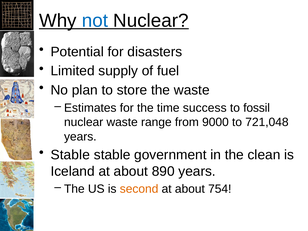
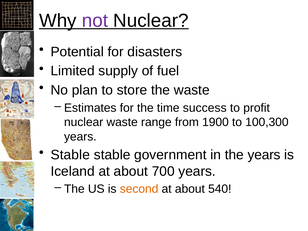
not colour: blue -> purple
fossil: fossil -> profit
9000: 9000 -> 1900
721,048: 721,048 -> 100,300
the clean: clean -> years
890: 890 -> 700
754: 754 -> 540
